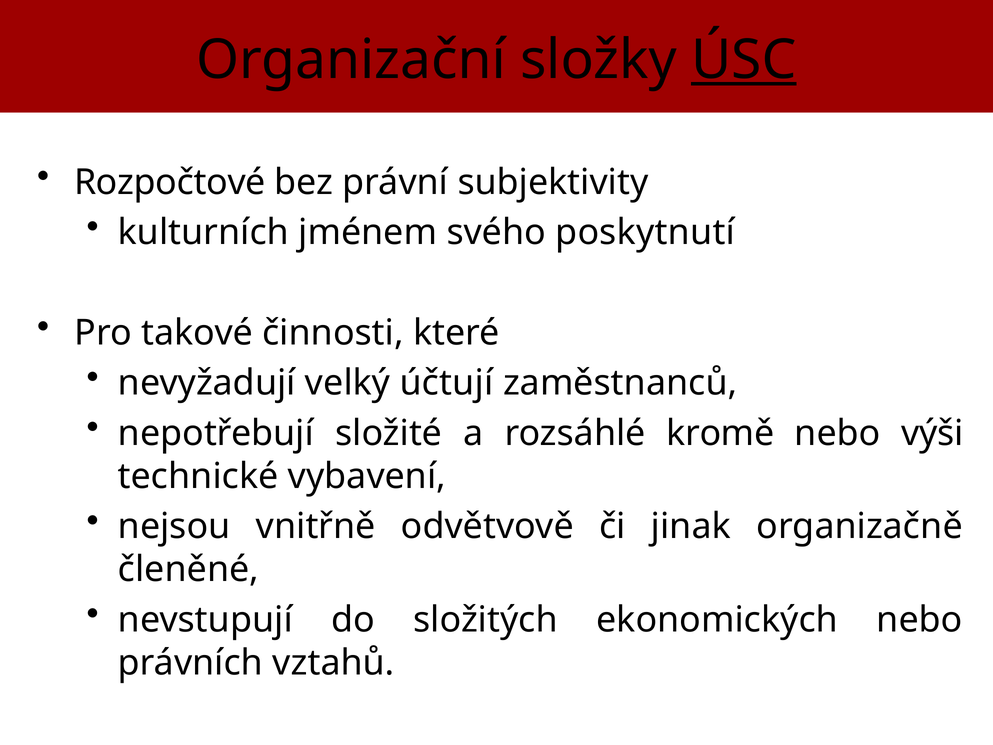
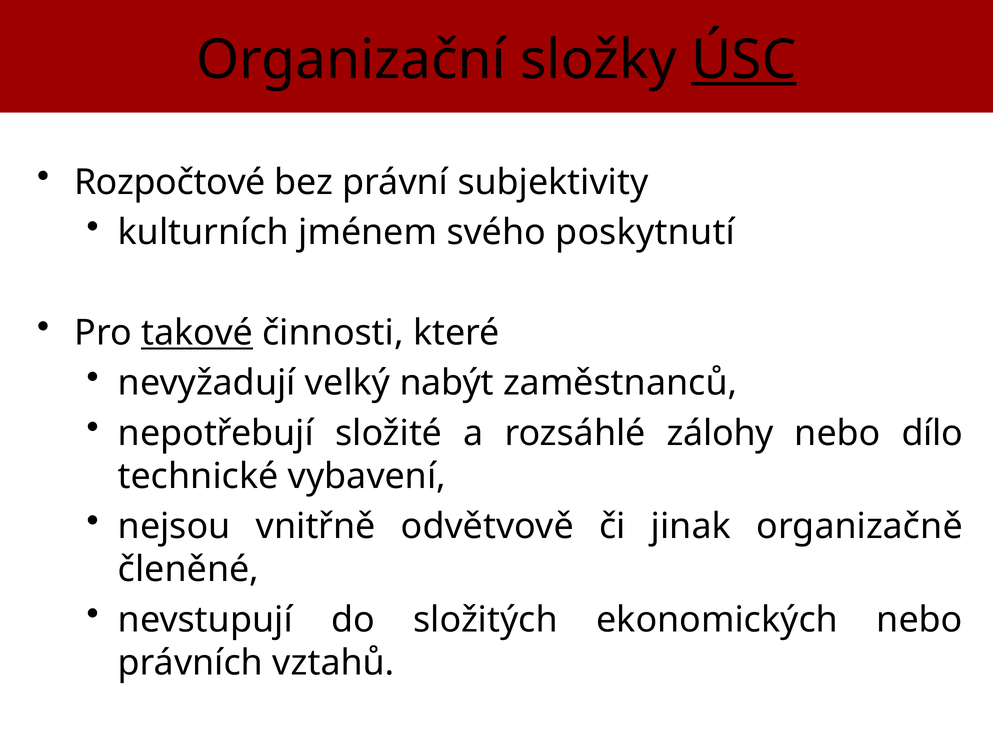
takové underline: none -> present
účtují: účtují -> nabýt
kromě: kromě -> zálohy
výši: výši -> dílo
